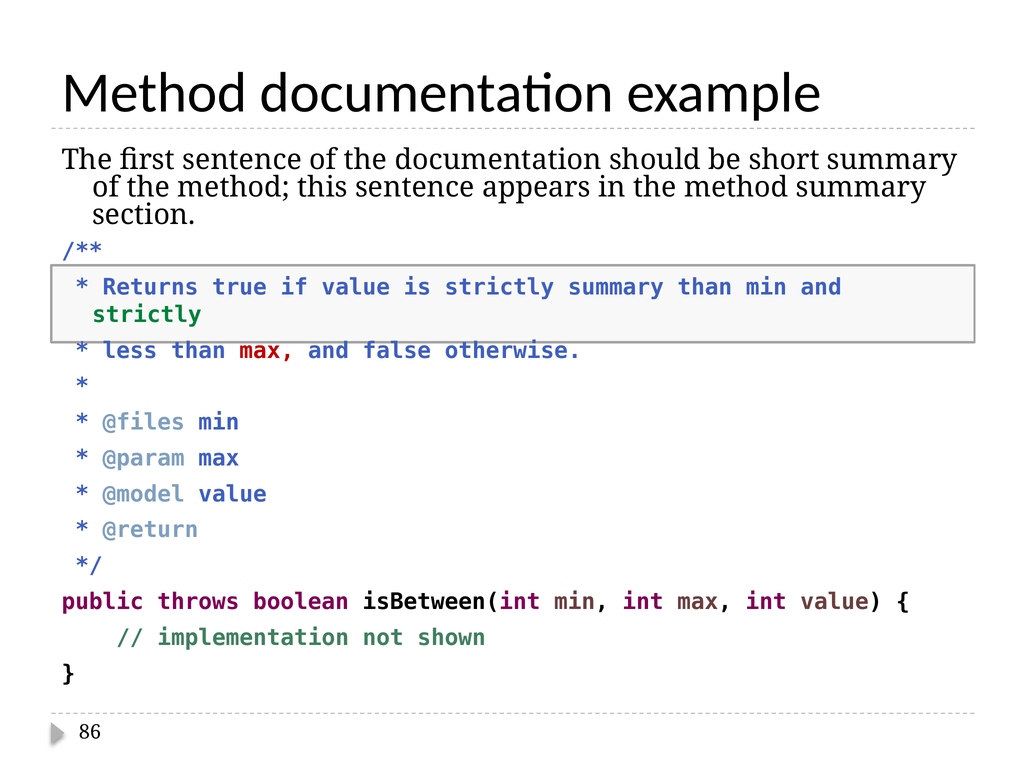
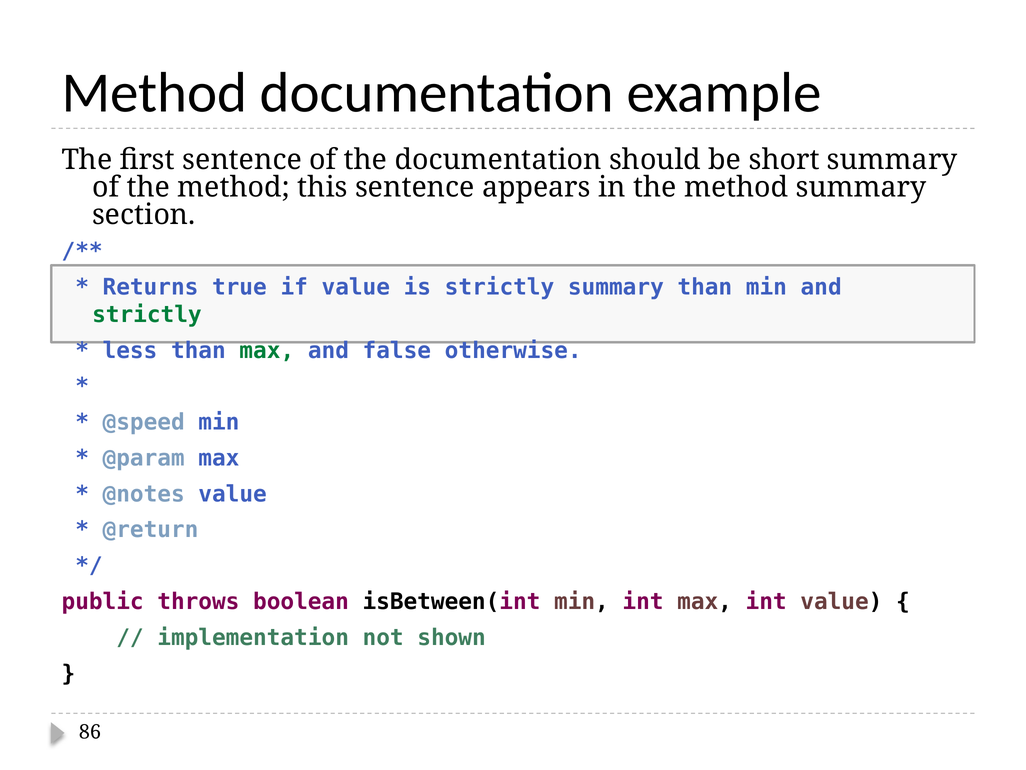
max at (267, 350) colour: red -> green
@files: @files -> @speed
@model: @model -> @notes
